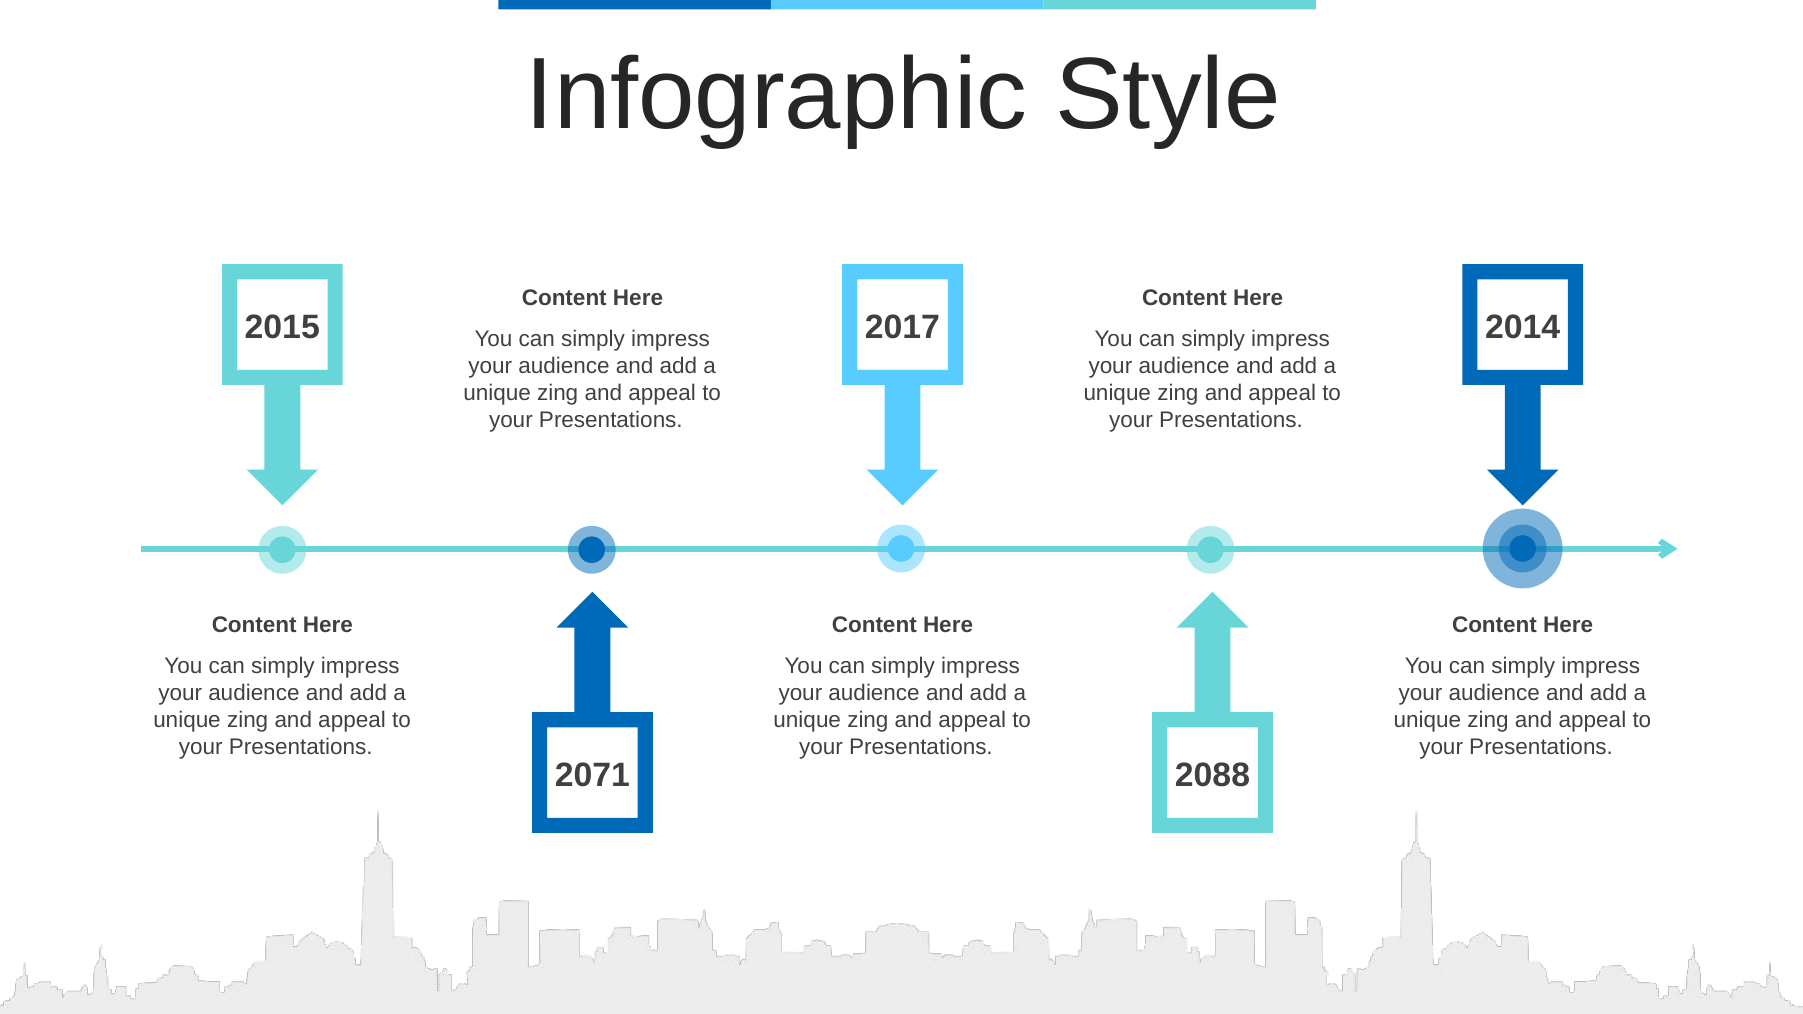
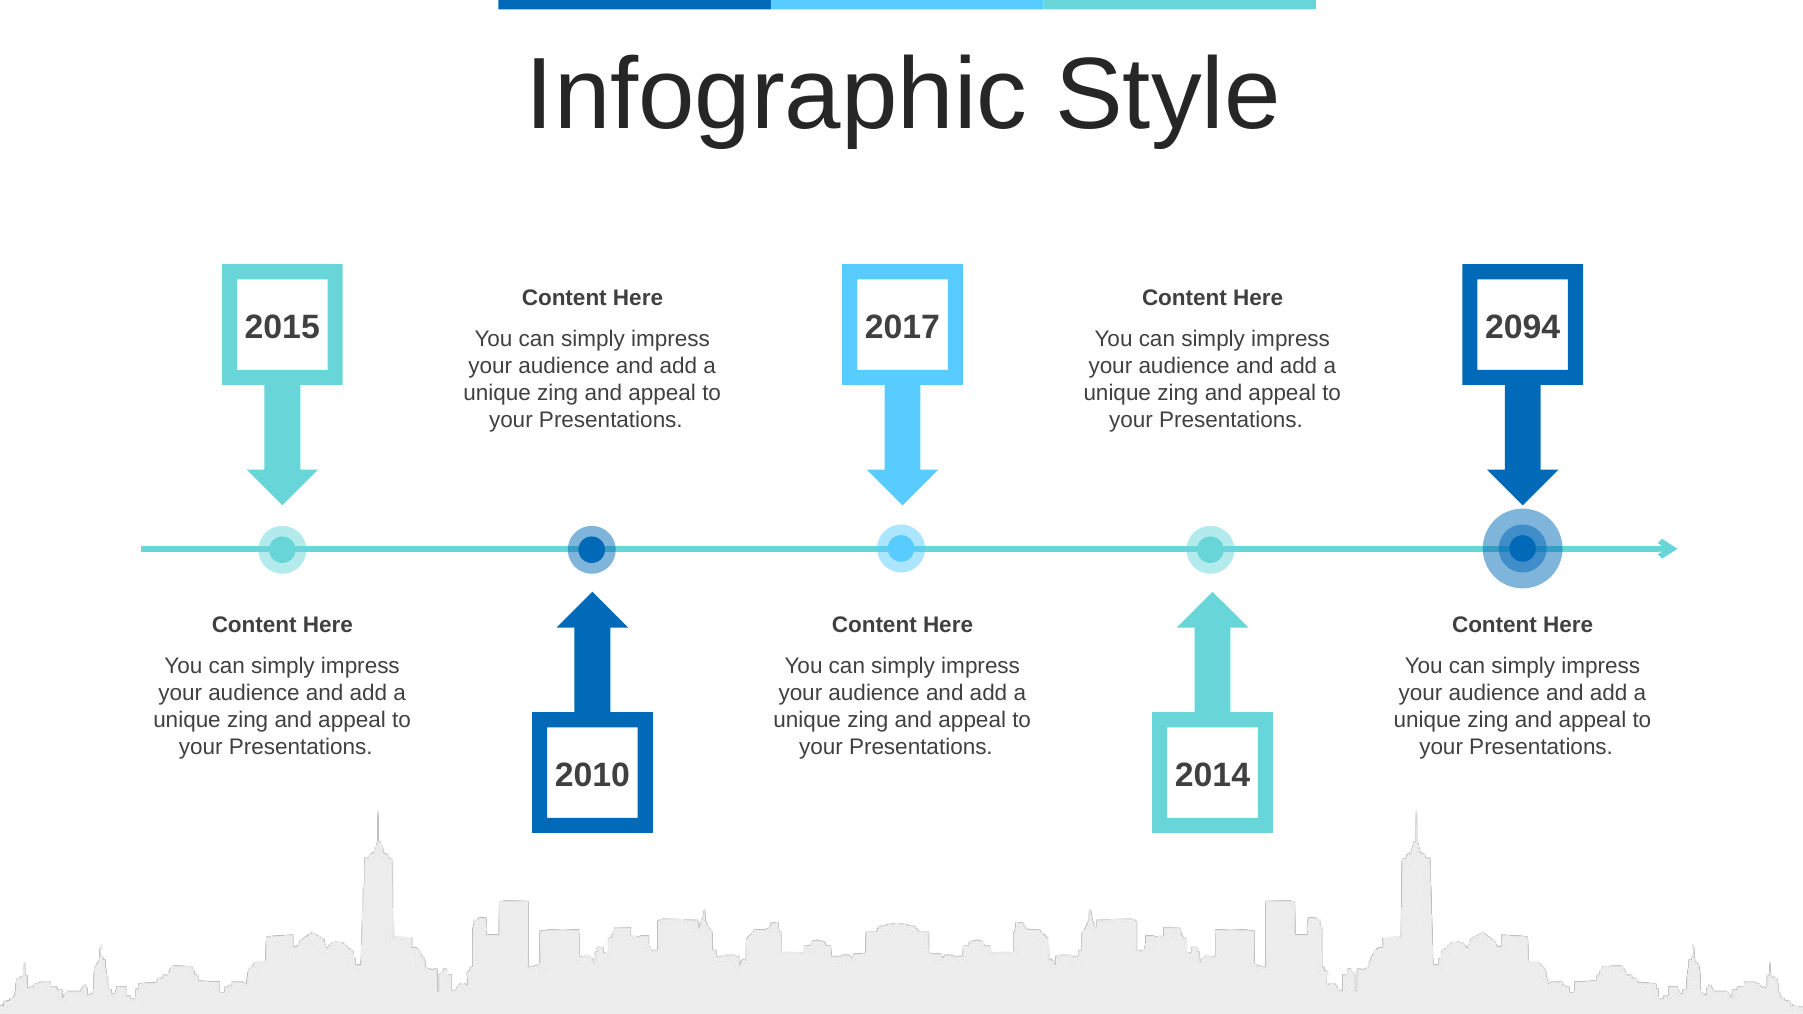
2014: 2014 -> 2094
2071: 2071 -> 2010
2088: 2088 -> 2014
